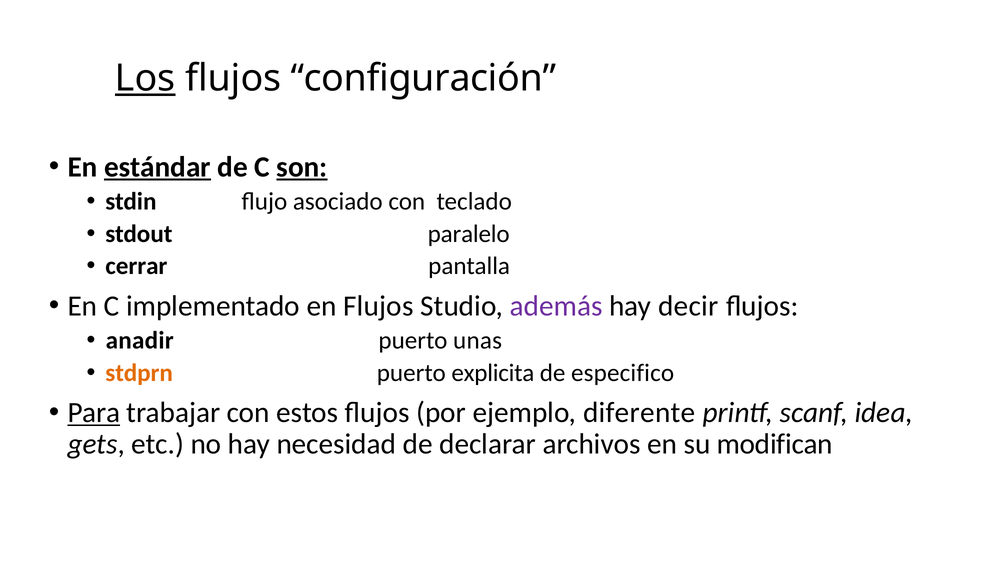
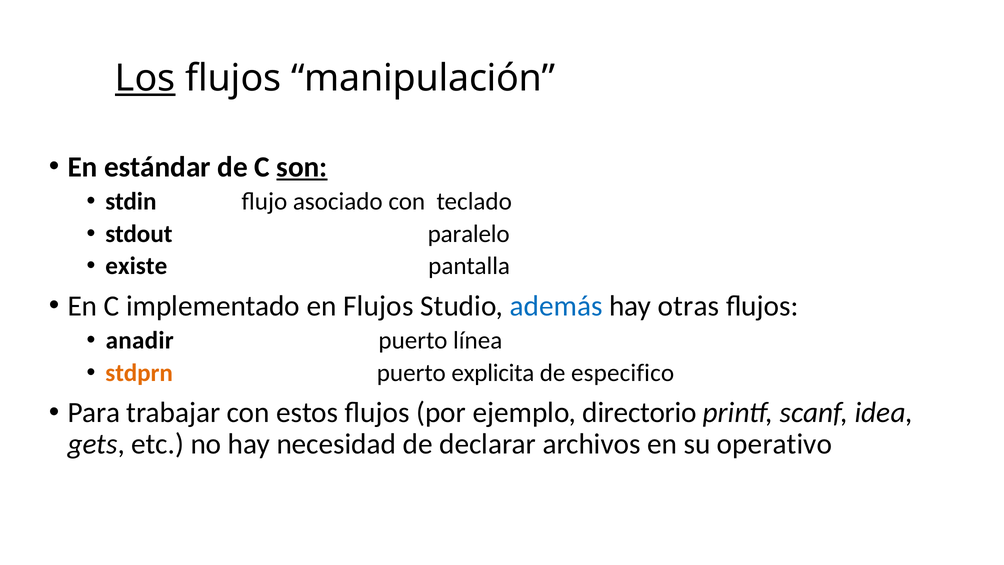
configuración: configuración -> manipulación
estándar underline: present -> none
cerrar: cerrar -> existe
además colour: purple -> blue
decir: decir -> otras
unas: unas -> línea
Para underline: present -> none
diferente: diferente -> directorio
modifican: modifican -> operativo
